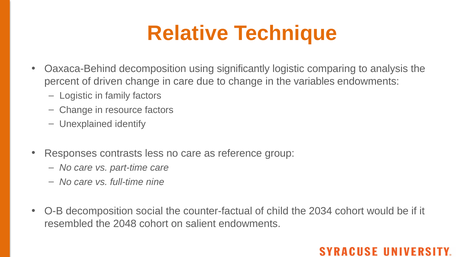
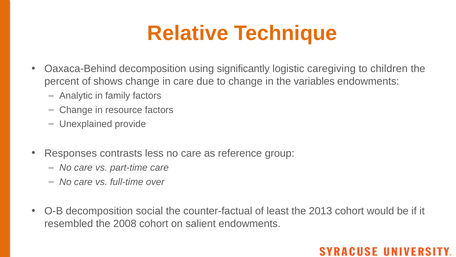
comparing: comparing -> caregiving
analysis: analysis -> children
driven: driven -> shows
Logistic at (76, 96): Logistic -> Analytic
identify: identify -> provide
nine: nine -> over
child: child -> least
2034: 2034 -> 2013
2048: 2048 -> 2008
